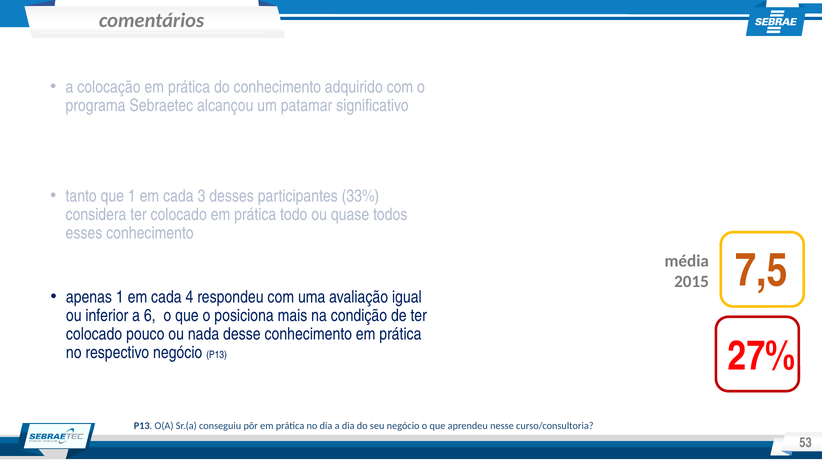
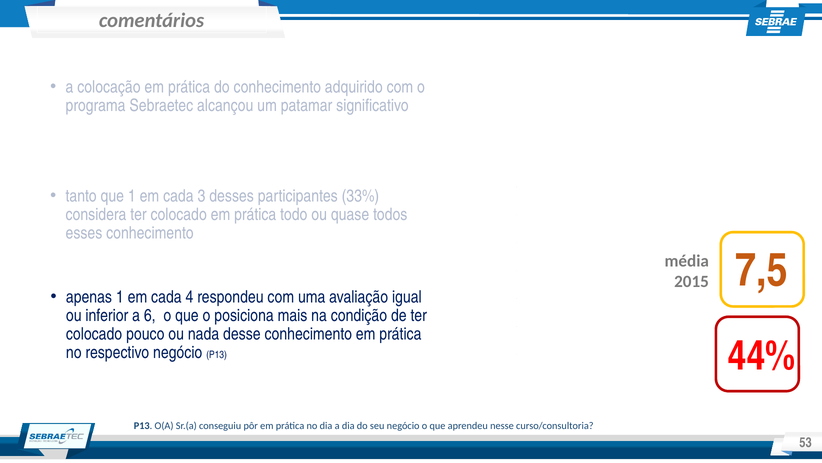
27%: 27% -> 44%
